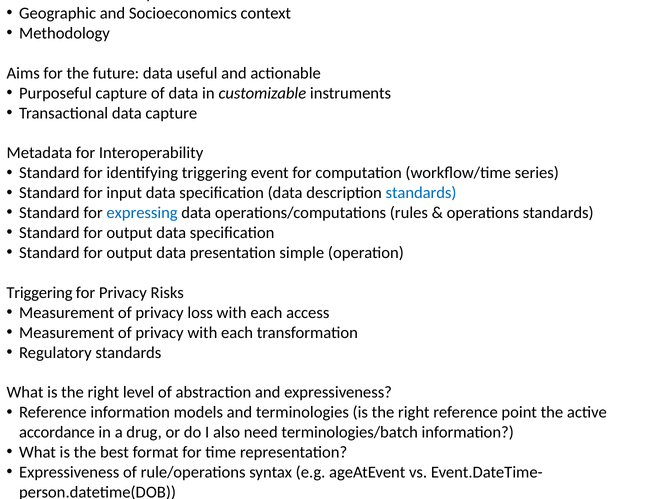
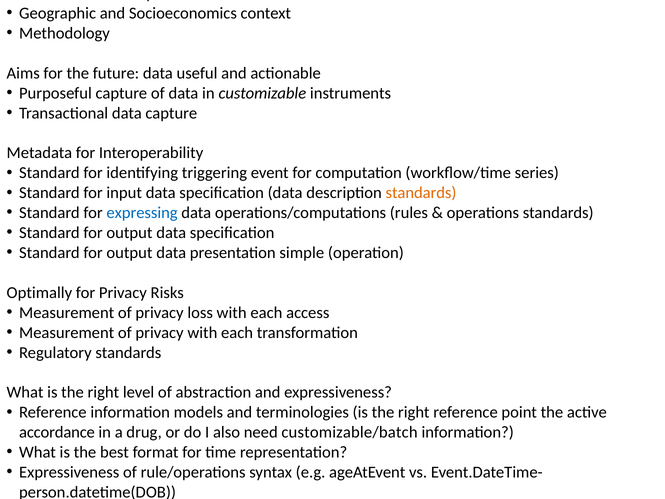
standards at (421, 193) colour: blue -> orange
Triggering at (39, 293): Triggering -> Optimally
terminologies/batch: terminologies/batch -> customizable/batch
